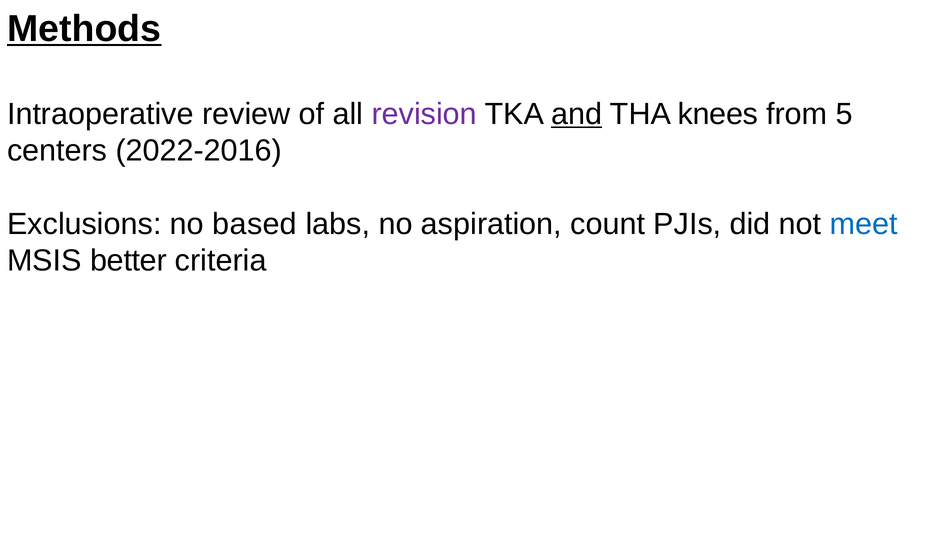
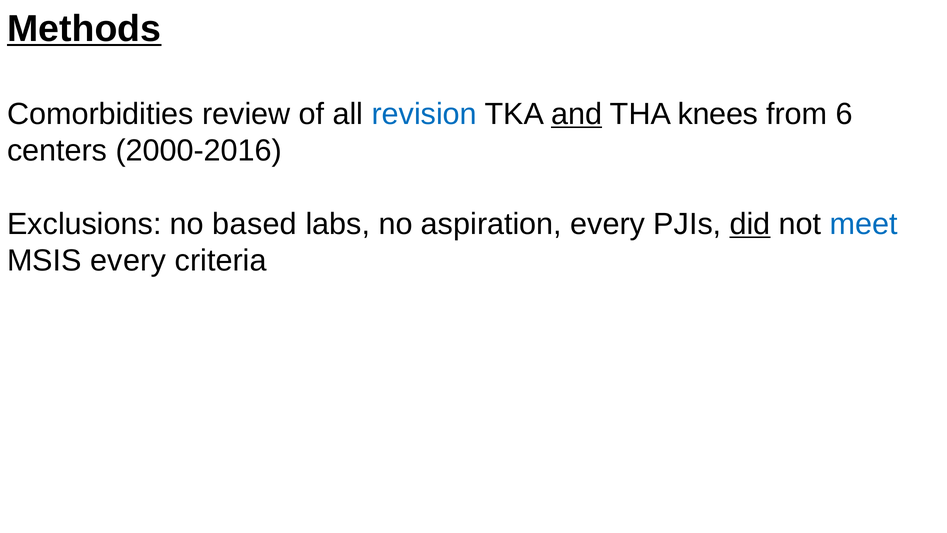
Intraoperative: Intraoperative -> Comorbidities
revision colour: purple -> blue
5: 5 -> 6
2022-2016: 2022-2016 -> 2000-2016
aspiration count: count -> every
did underline: none -> present
MSIS better: better -> every
